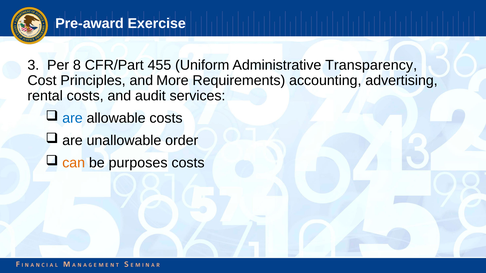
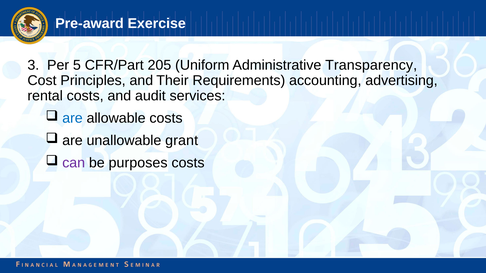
8: 8 -> 5
455: 455 -> 205
More: More -> Their
order: order -> grant
can colour: orange -> purple
